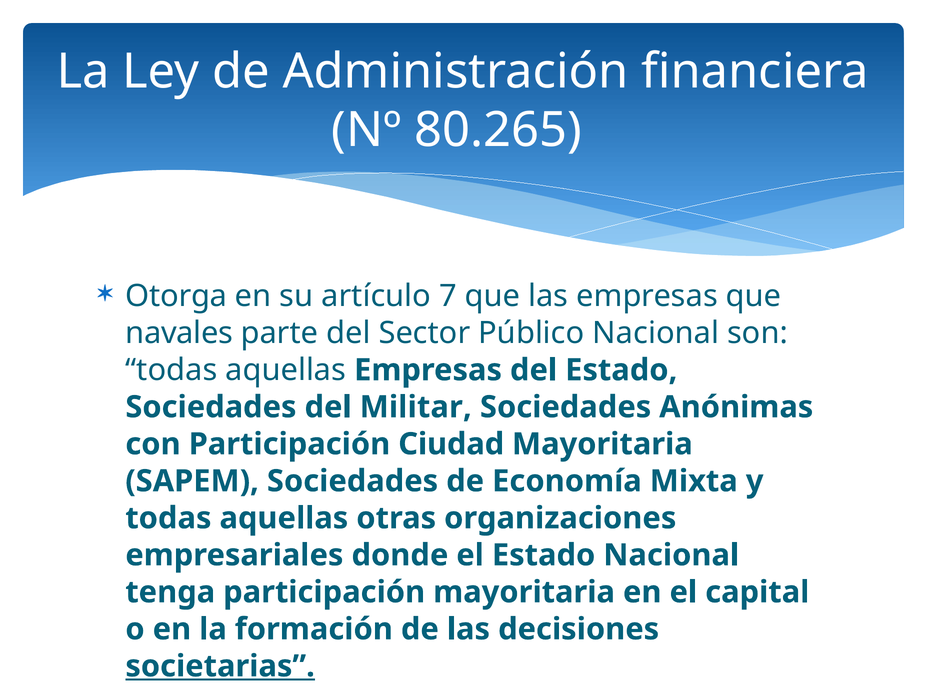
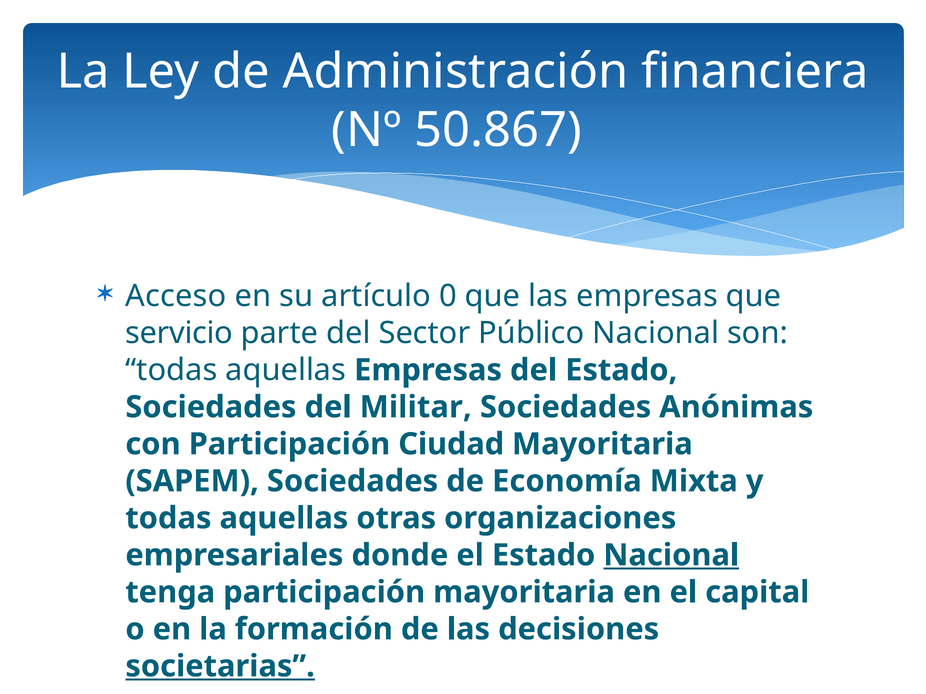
80.265: 80.265 -> 50.867
Otorga: Otorga -> Acceso
7: 7 -> 0
navales: navales -> servicio
Nacional at (671, 556) underline: none -> present
